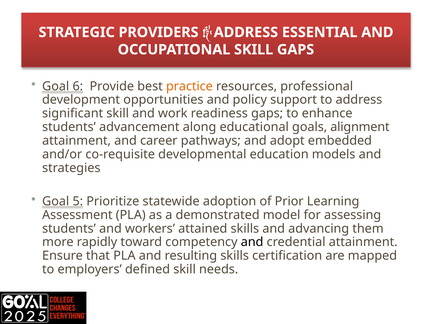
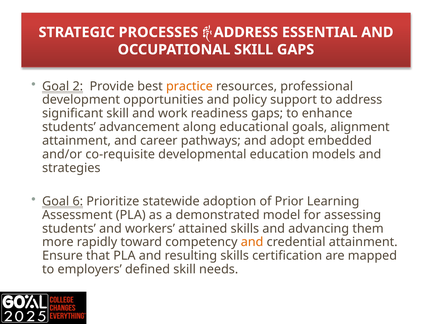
PROVIDERS: PROVIDERS -> PROCESSES
6: 6 -> 2
5: 5 -> 6
and at (252, 242) colour: black -> orange
